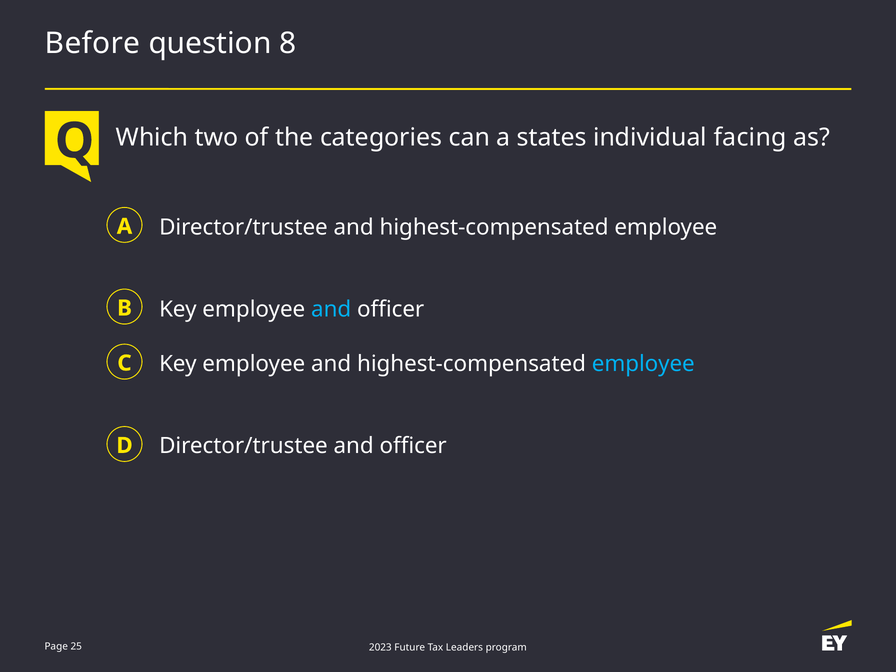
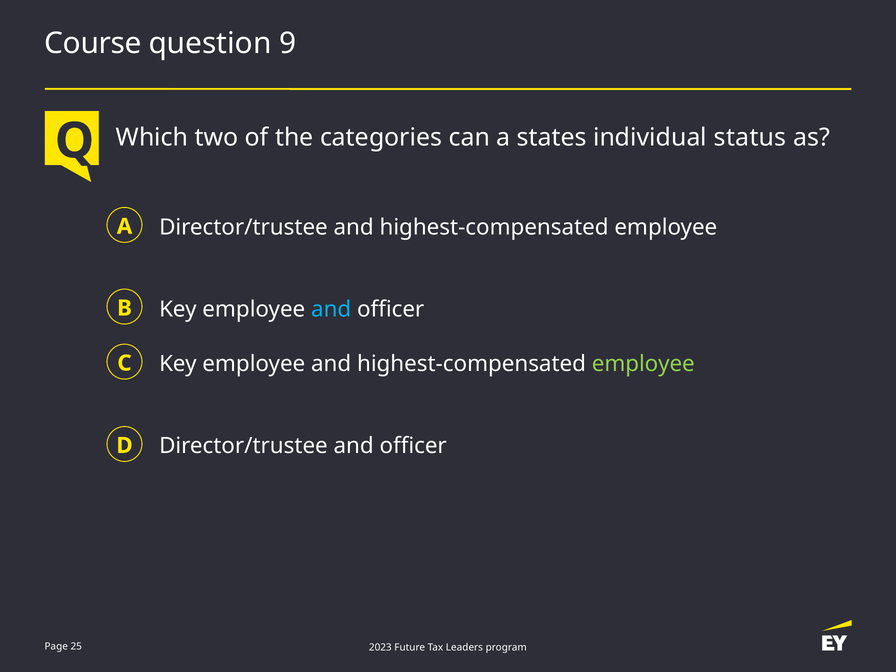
Before: Before -> Course
8: 8 -> 9
facing: facing -> status
employee at (643, 364) colour: light blue -> light green
